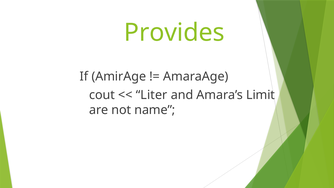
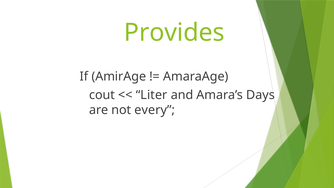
Limit: Limit -> Days
name: name -> every
